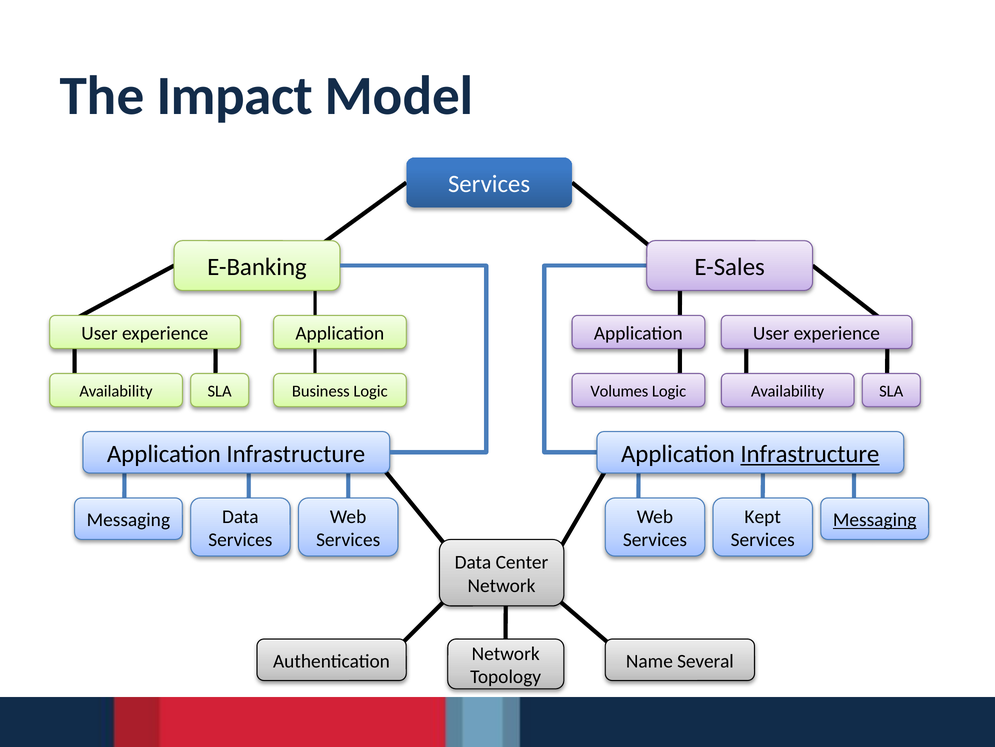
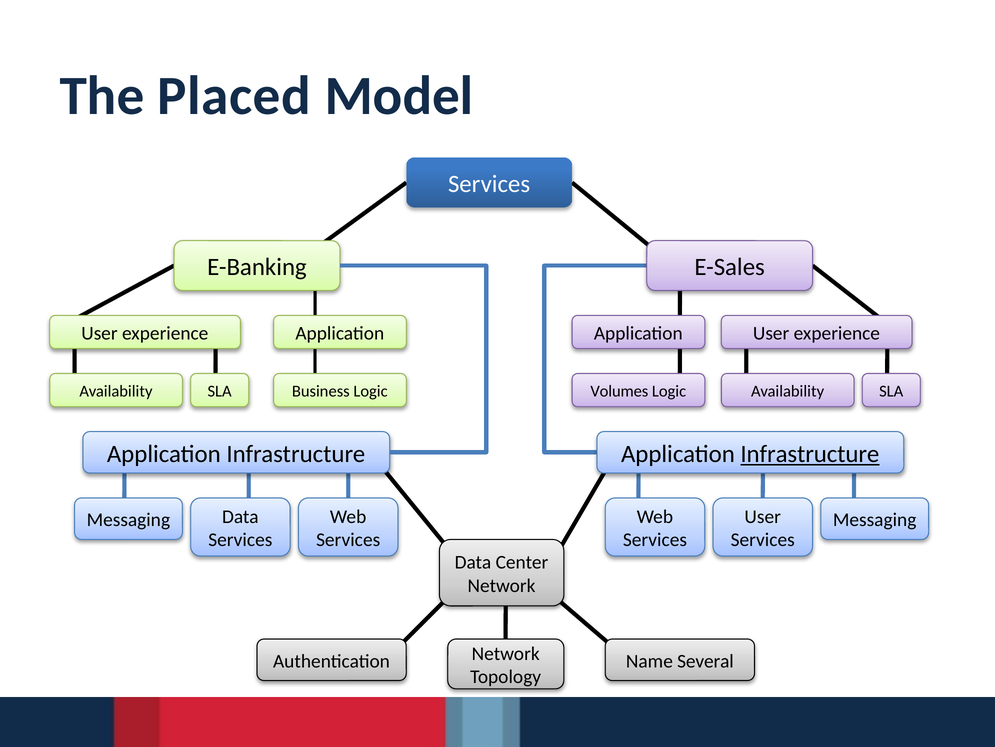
Impact: Impact -> Placed
Messaging Kept: Kept -> User
Messaging at (875, 520) underline: present -> none
